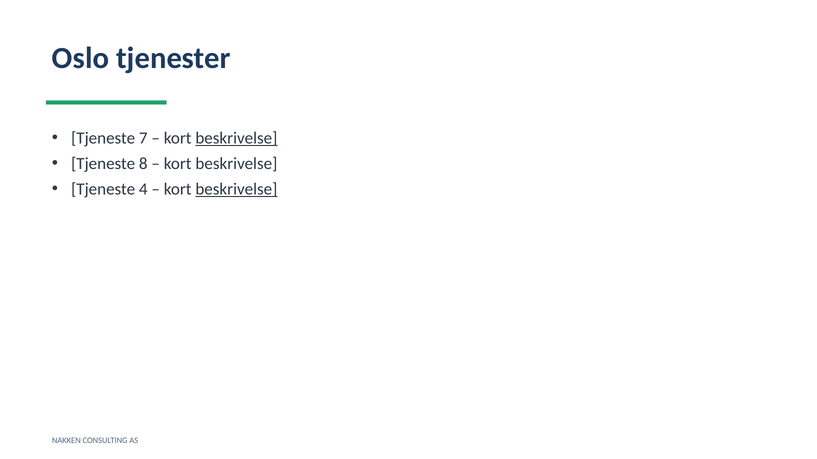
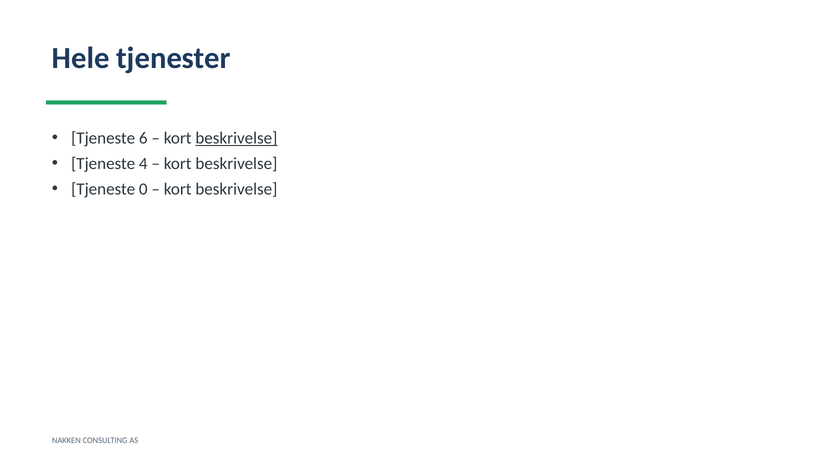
Oslo: Oslo -> Hele
7: 7 -> 6
8: 8 -> 4
4: 4 -> 0
beskrivelse at (236, 189) underline: present -> none
